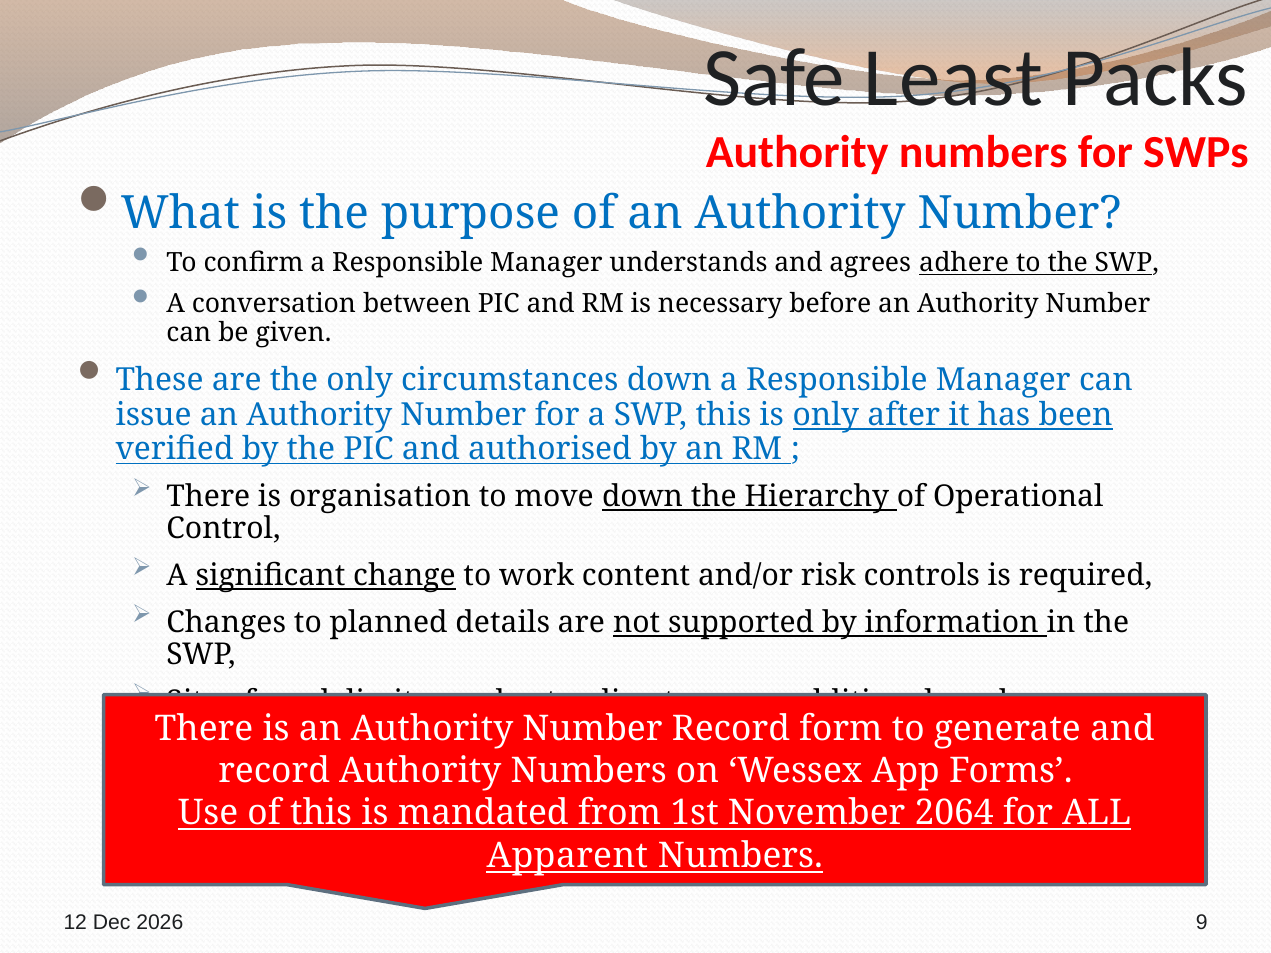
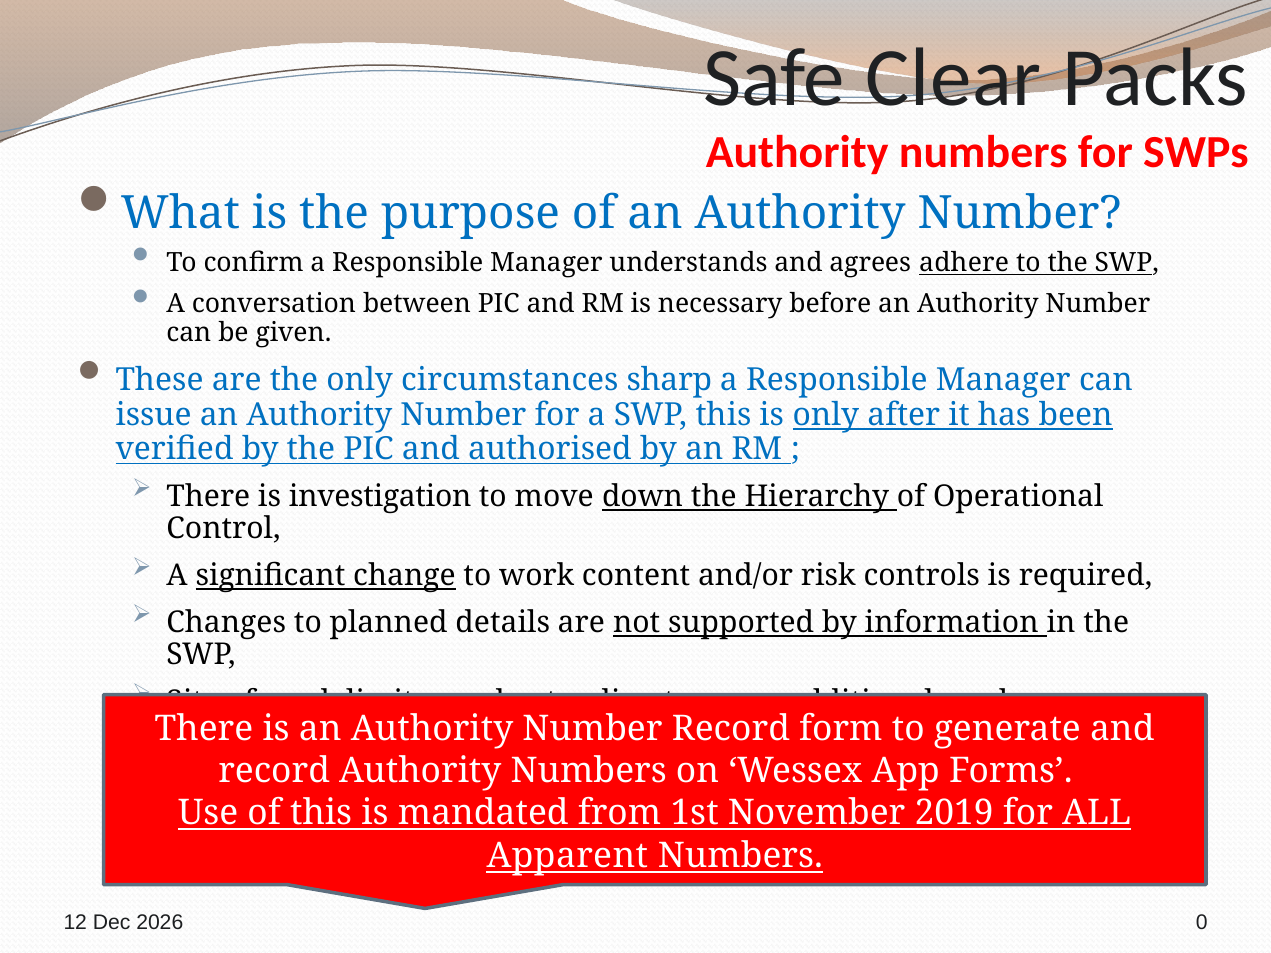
Least: Least -> Clear
circumstances down: down -> sharp
organisation: organisation -> investigation
2064: 2064 -> 2019
9: 9 -> 0
